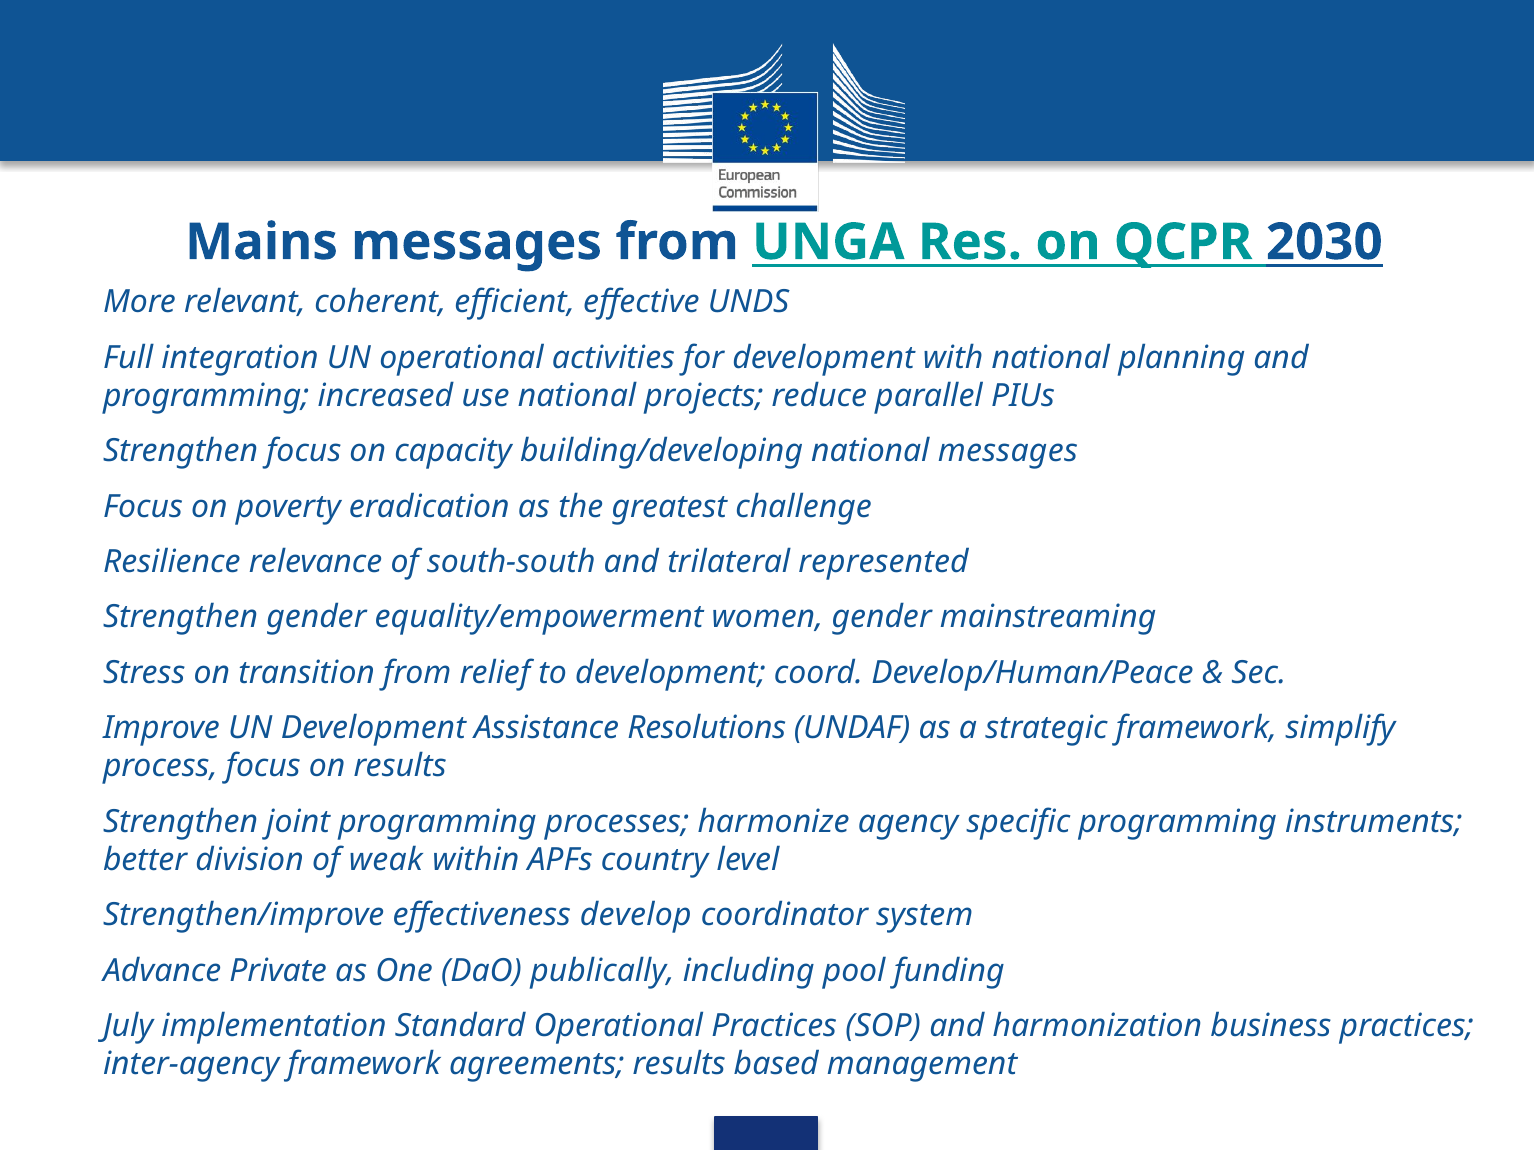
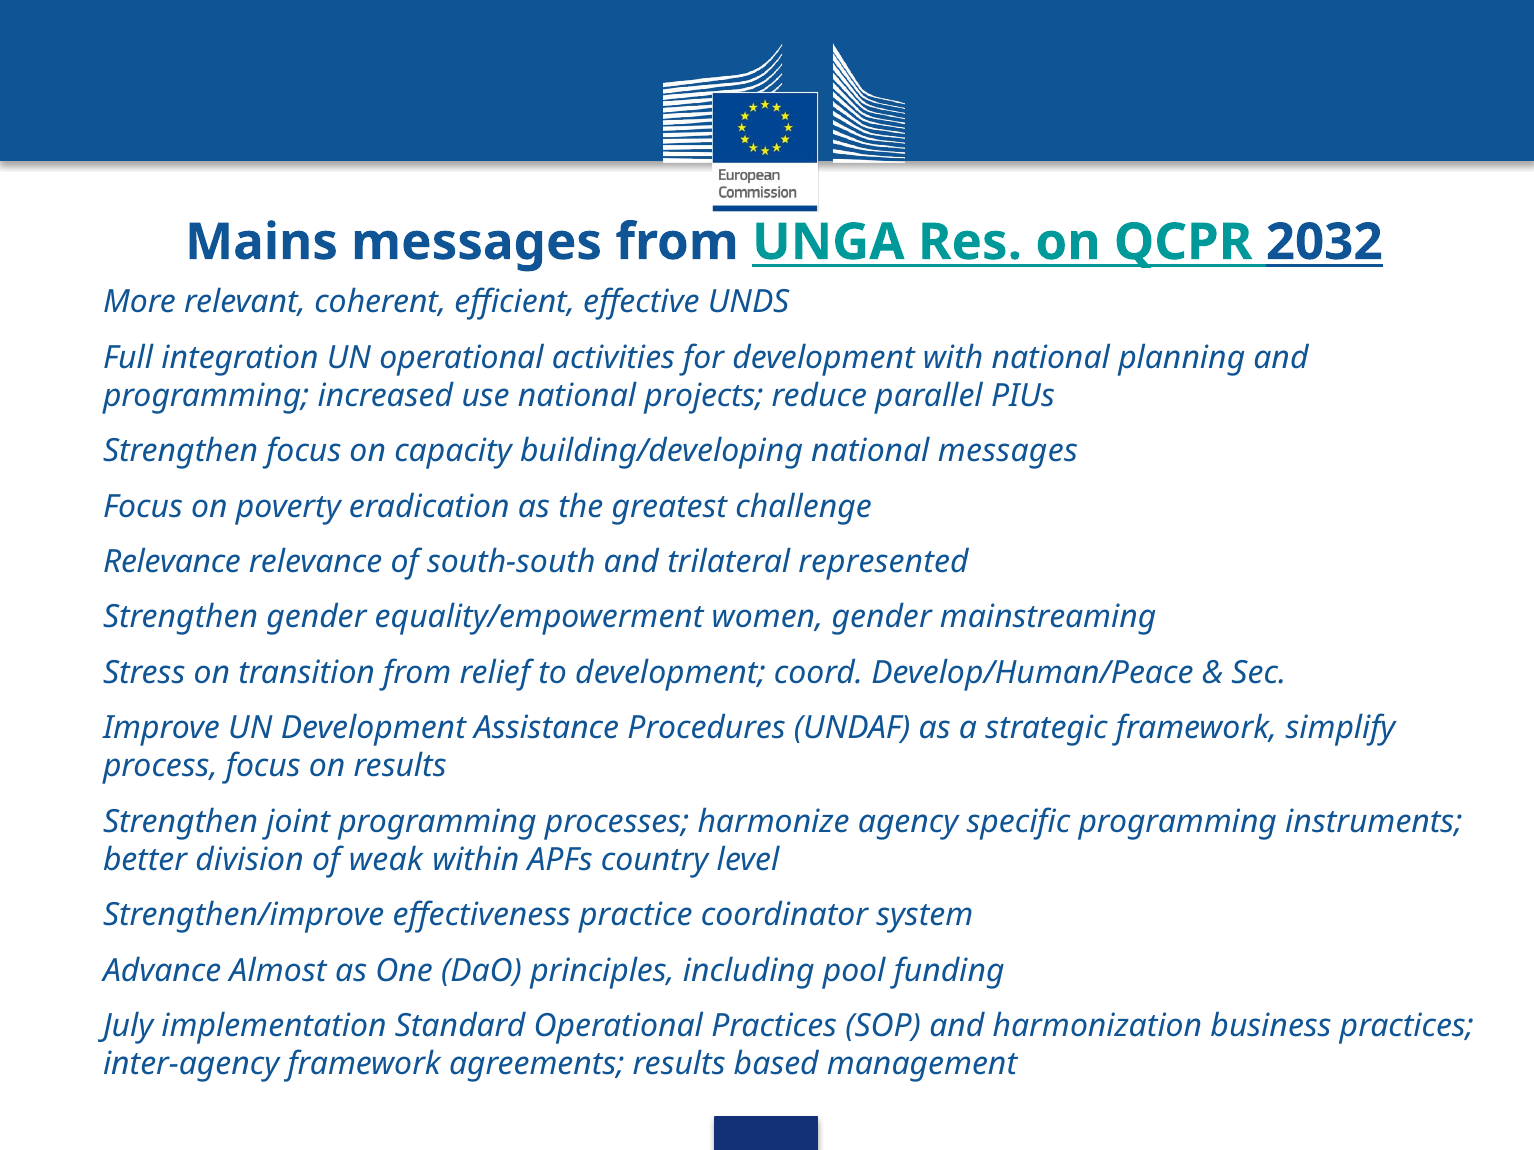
2030: 2030 -> 2032
Resilience at (172, 562): Resilience -> Relevance
Resolutions: Resolutions -> Procedures
develop: develop -> practice
Private: Private -> Almost
publically: publically -> principles
